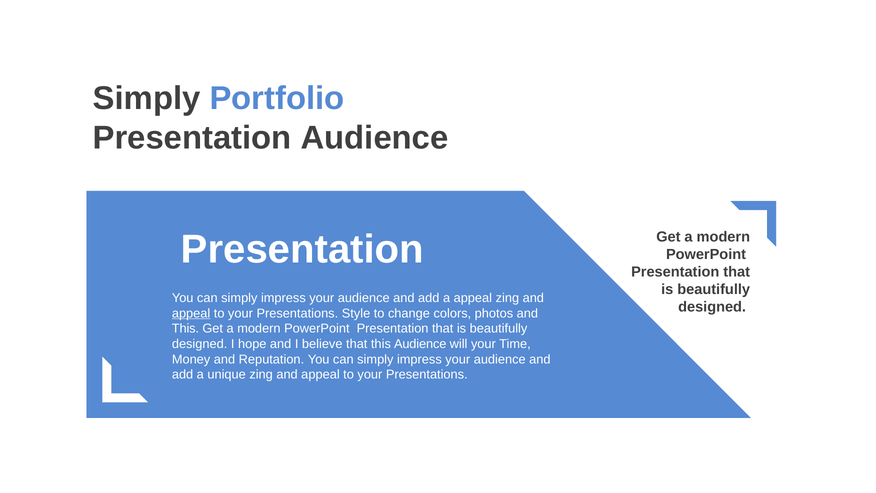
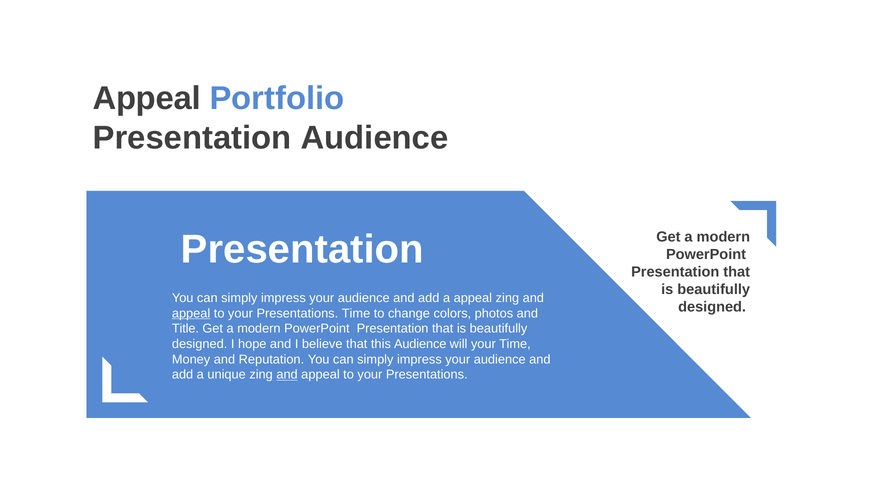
Simply at (147, 98): Simply -> Appeal
Presentations Style: Style -> Time
This at (185, 329): This -> Title
and at (287, 375) underline: none -> present
